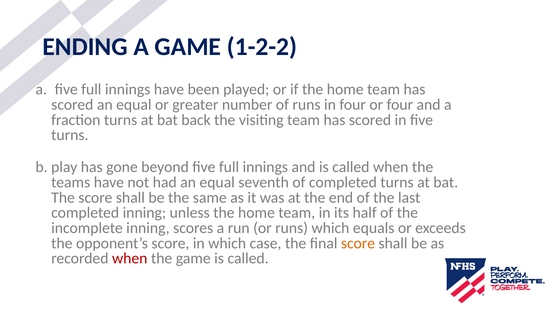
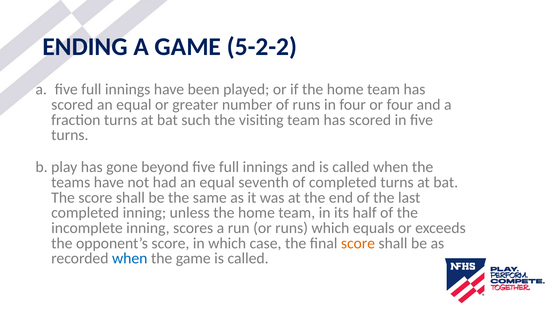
1-2-2: 1-2-2 -> 5-2-2
back: back -> such
when at (130, 259) colour: red -> blue
